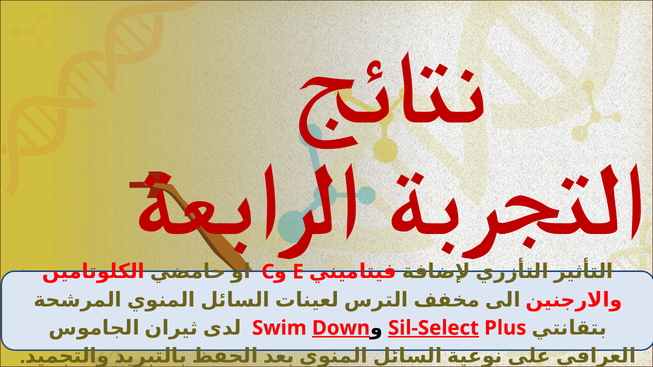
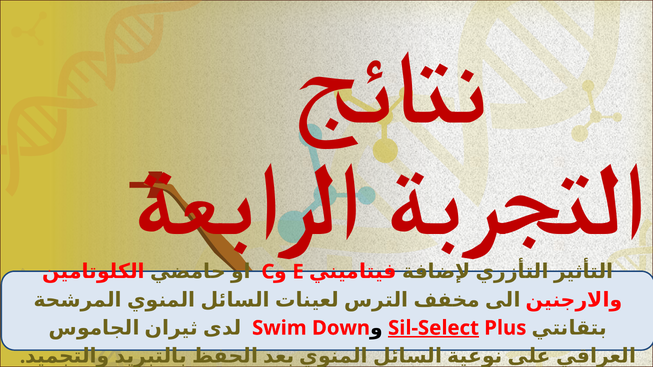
Down underline: present -> none
